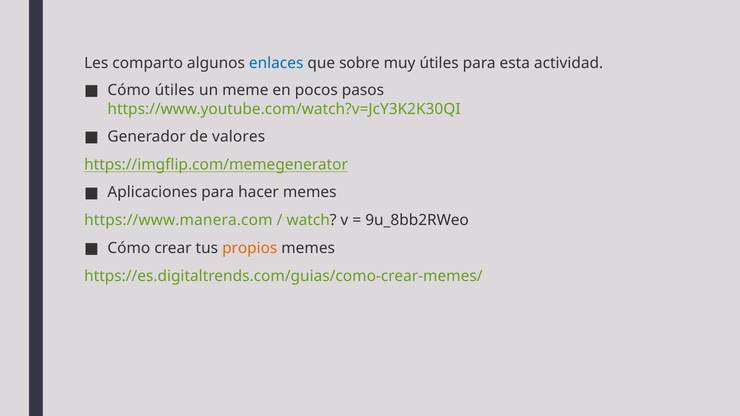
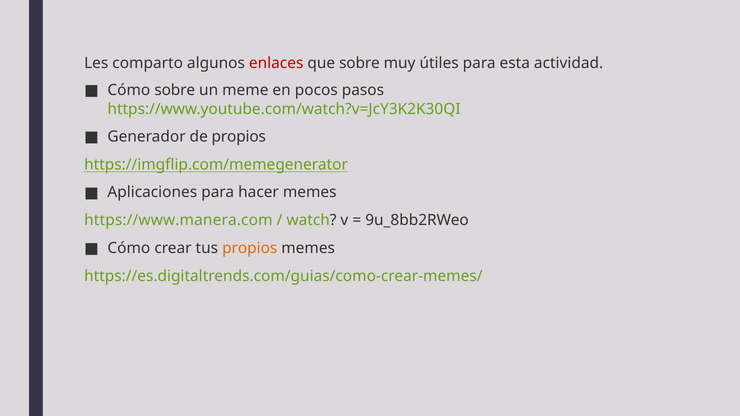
enlaces colour: blue -> red
Cómo útiles: útiles -> sobre
de valores: valores -> propios
